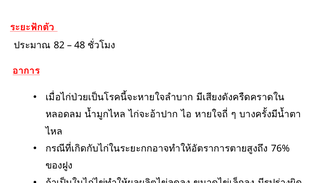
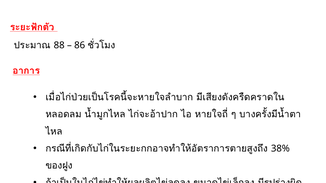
82: 82 -> 88
48: 48 -> 86
76%: 76% -> 38%
